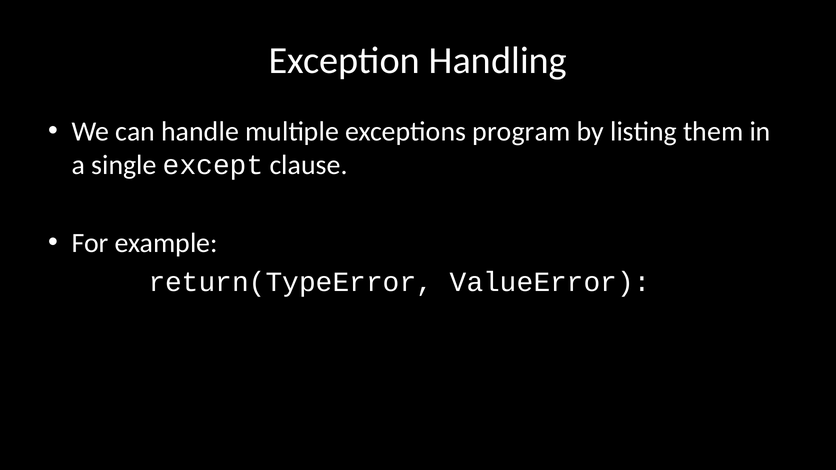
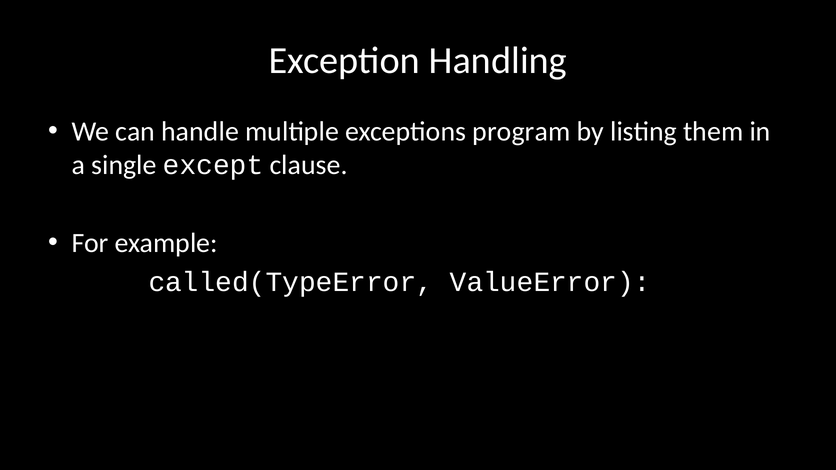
return(TypeError: return(TypeError -> called(TypeError
